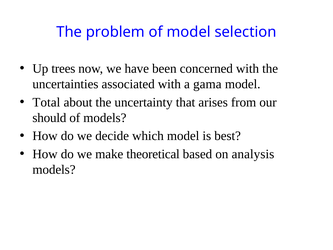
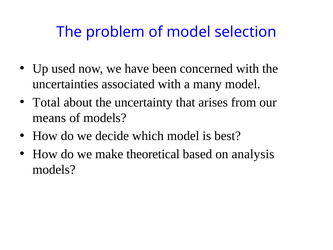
trees: trees -> used
gama: gama -> many
should: should -> means
